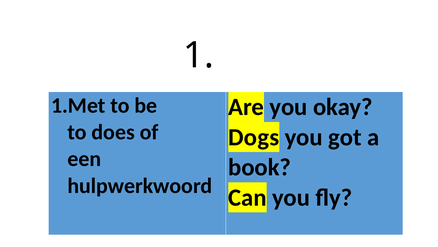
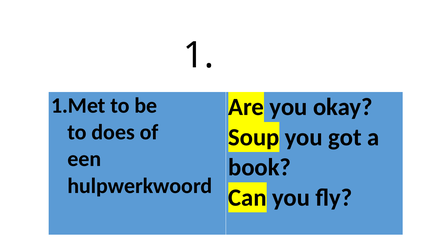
Dogs: Dogs -> Soup
